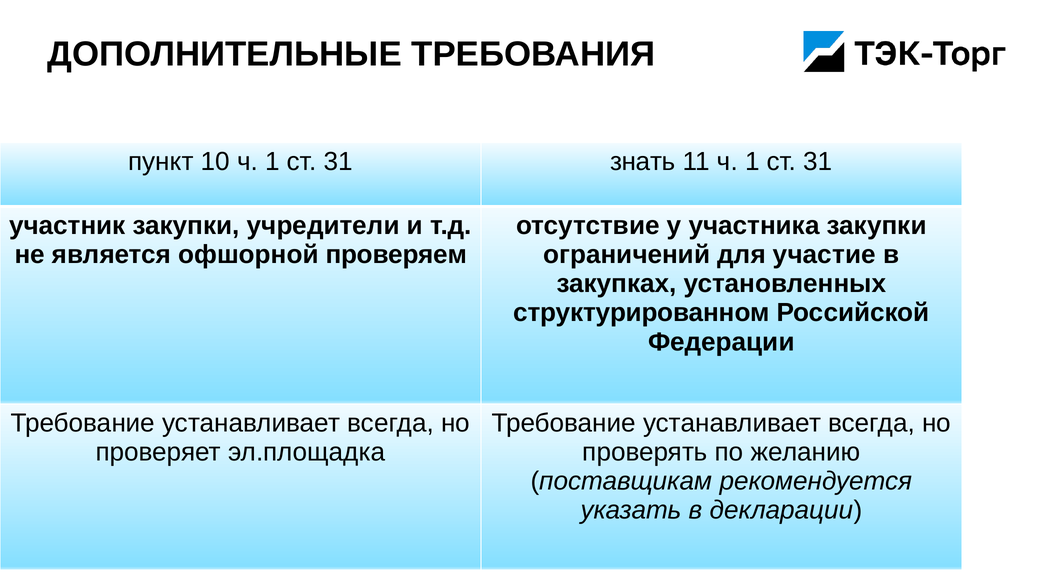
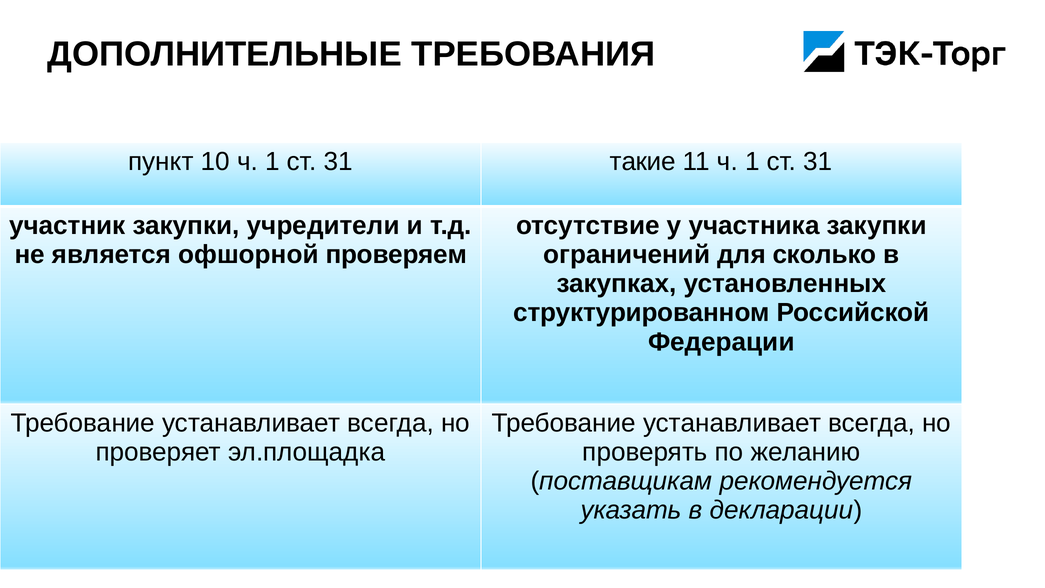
знать: знать -> такие
участие: участие -> сколько
